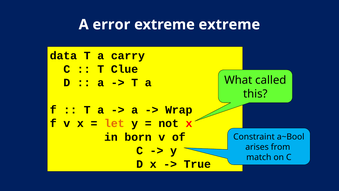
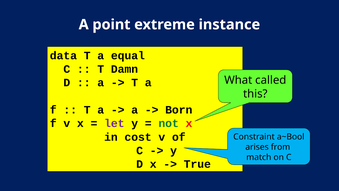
error: error -> point
extreme extreme: extreme -> instance
carry: carry -> equal
Clue: Clue -> Damn
Wrap: Wrap -> Born
let colour: orange -> purple
not colour: black -> green
born: born -> cost
